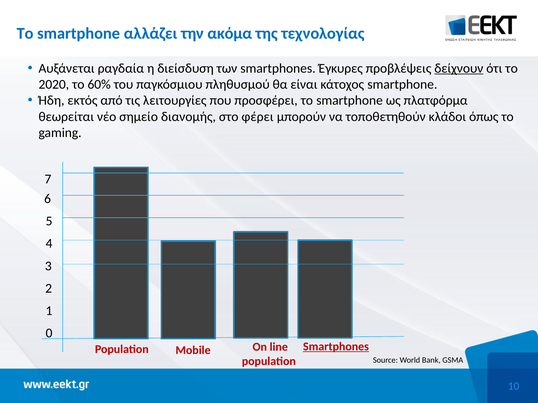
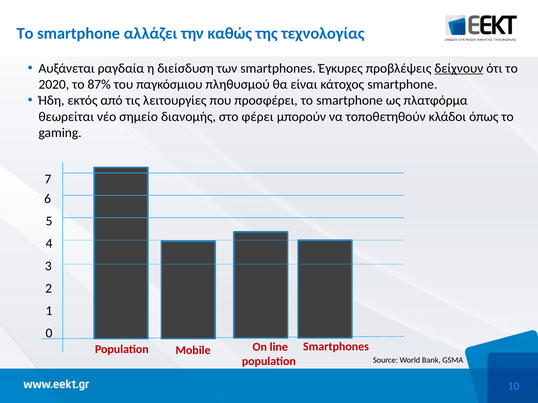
ακόμα: ακόμα -> καθώς
60%: 60% -> 87%
Smartphones at (336, 347) underline: present -> none
